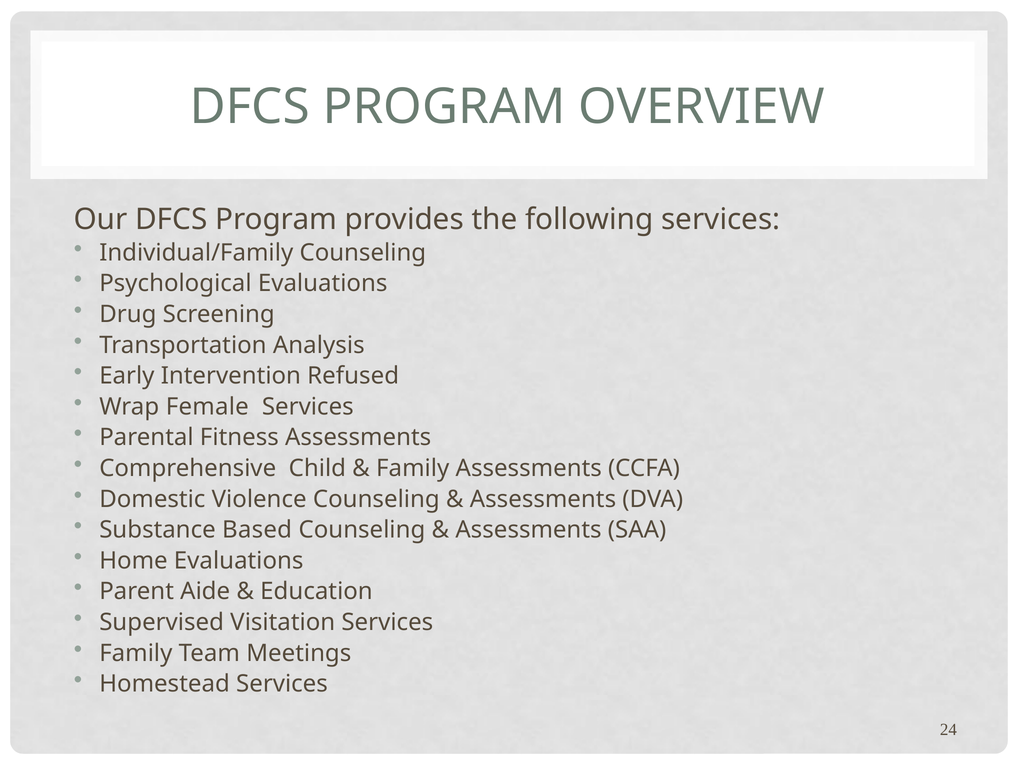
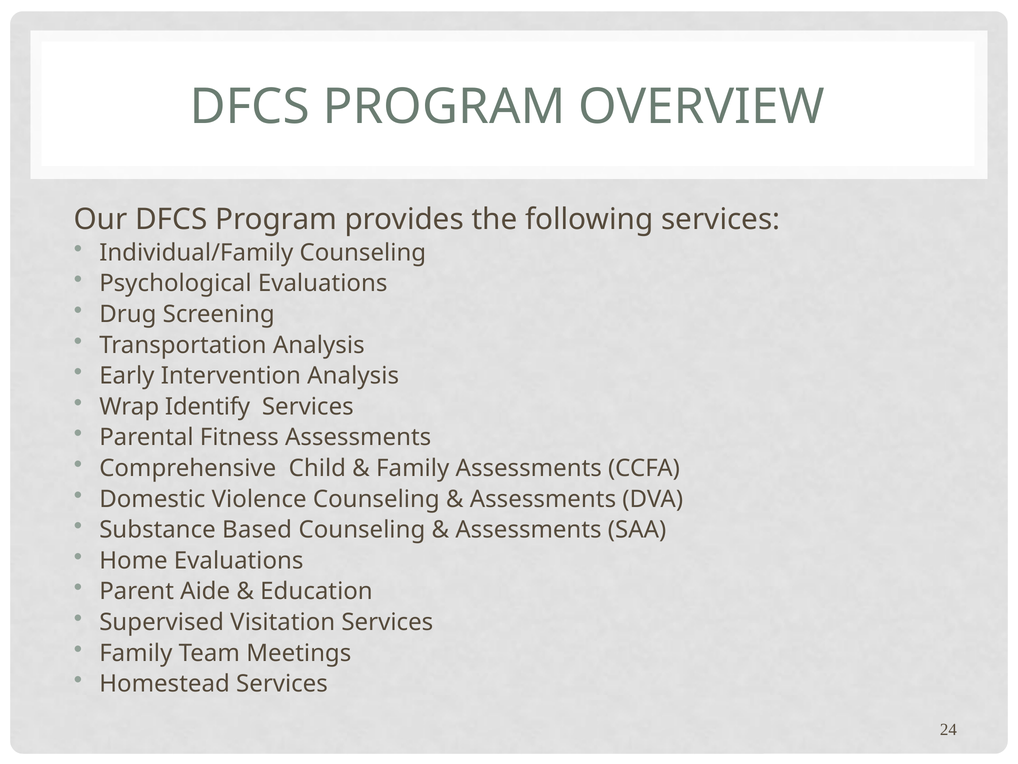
Intervention Refused: Refused -> Analysis
Female: Female -> Identify
